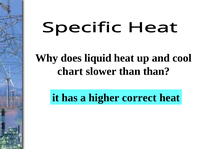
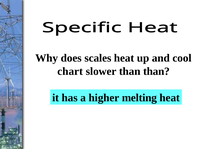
liquid: liquid -> scales
correct: correct -> melting
